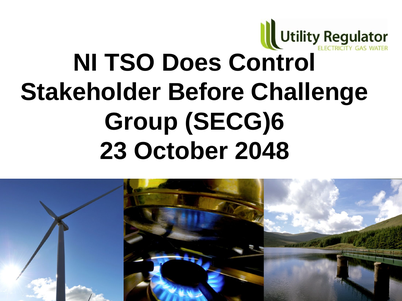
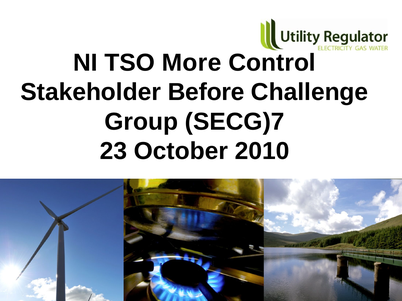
Does: Does -> More
SECG)6: SECG)6 -> SECG)7
2048: 2048 -> 2010
